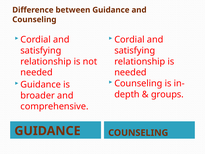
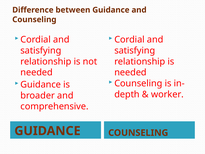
groups: groups -> worker
